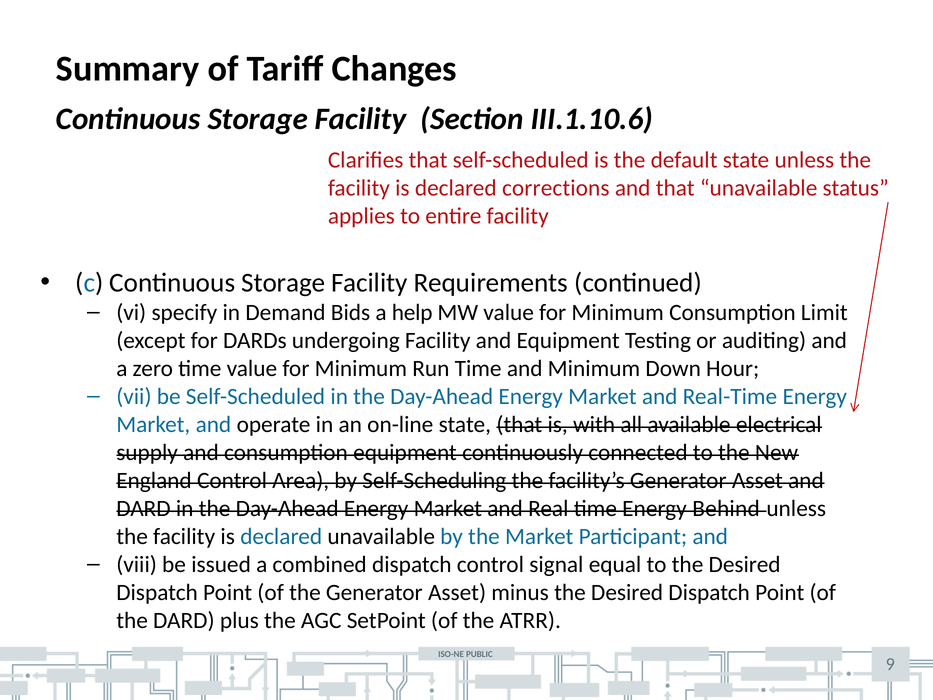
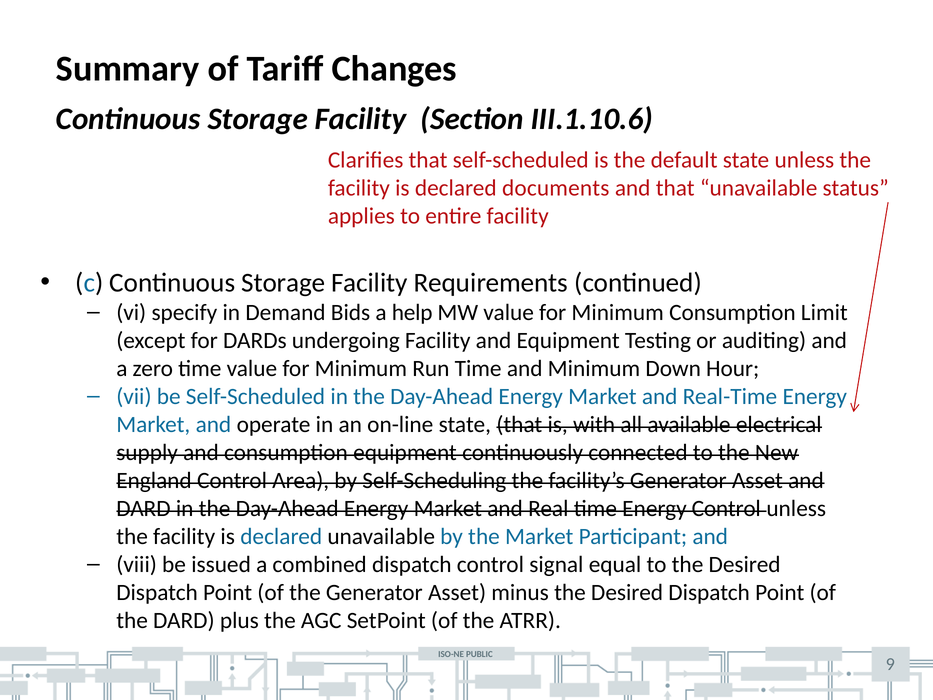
corrections: corrections -> documents
Energy Behind: Behind -> Control
